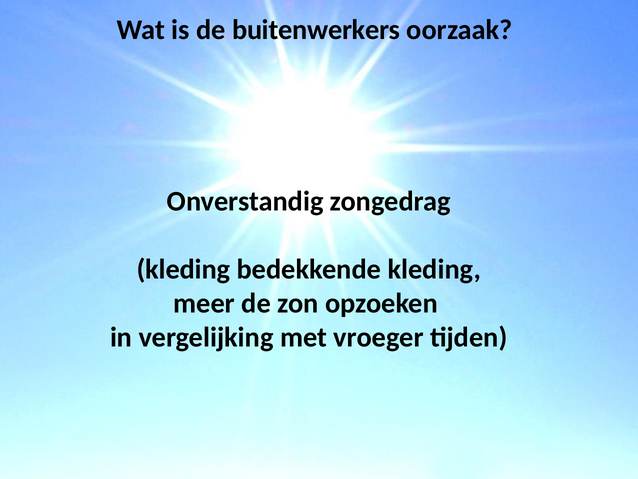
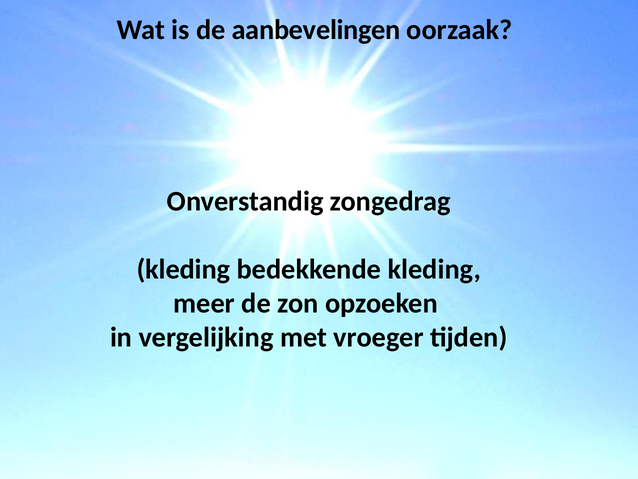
buitenwerkers: buitenwerkers -> aanbevelingen
